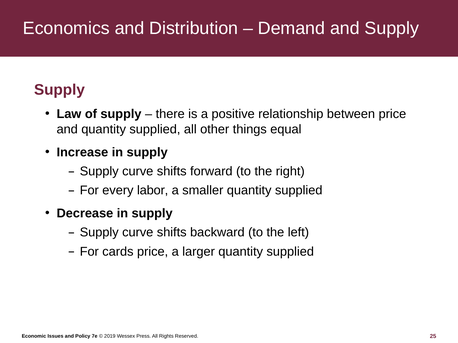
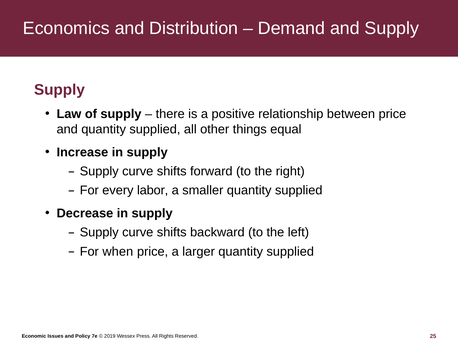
cards: cards -> when
